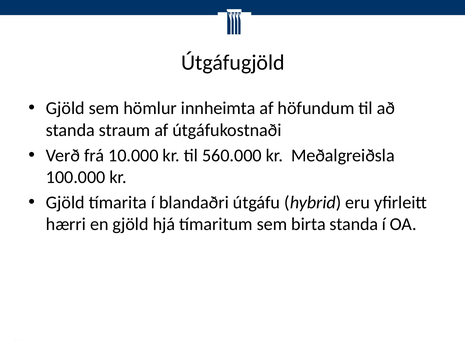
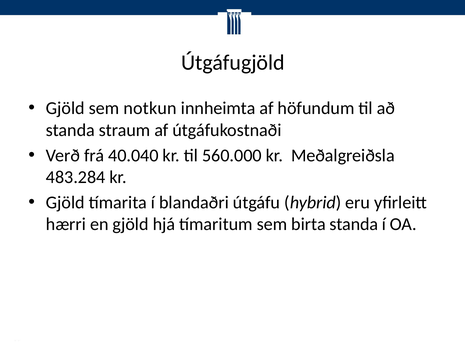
hömlur: hömlur -> notkun
10.000: 10.000 -> 40.040
100.000: 100.000 -> 483.284
